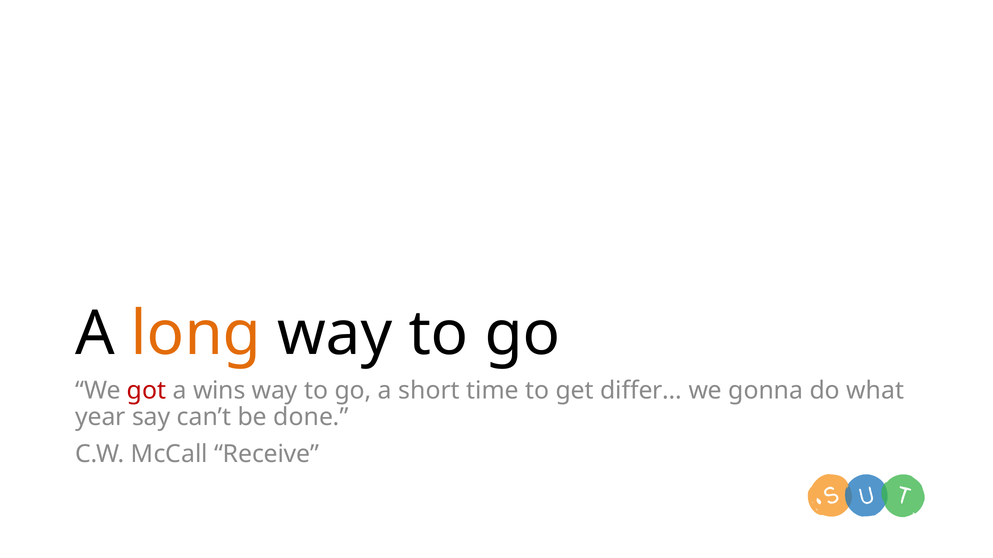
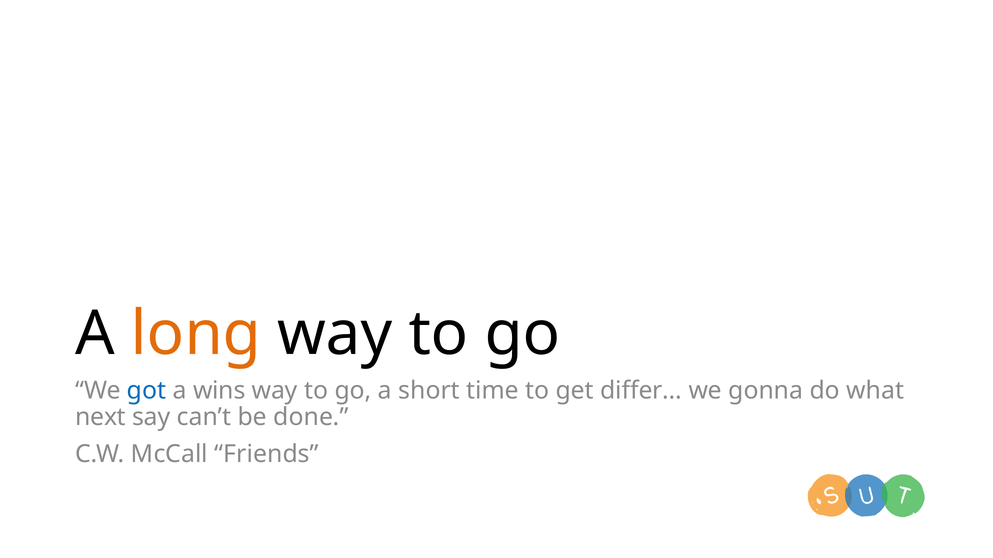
got colour: red -> blue
year: year -> next
Receive: Receive -> Friends
